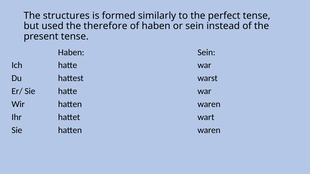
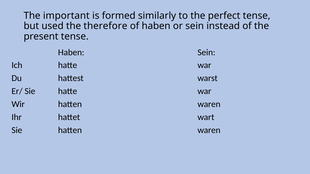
structures: structures -> important
